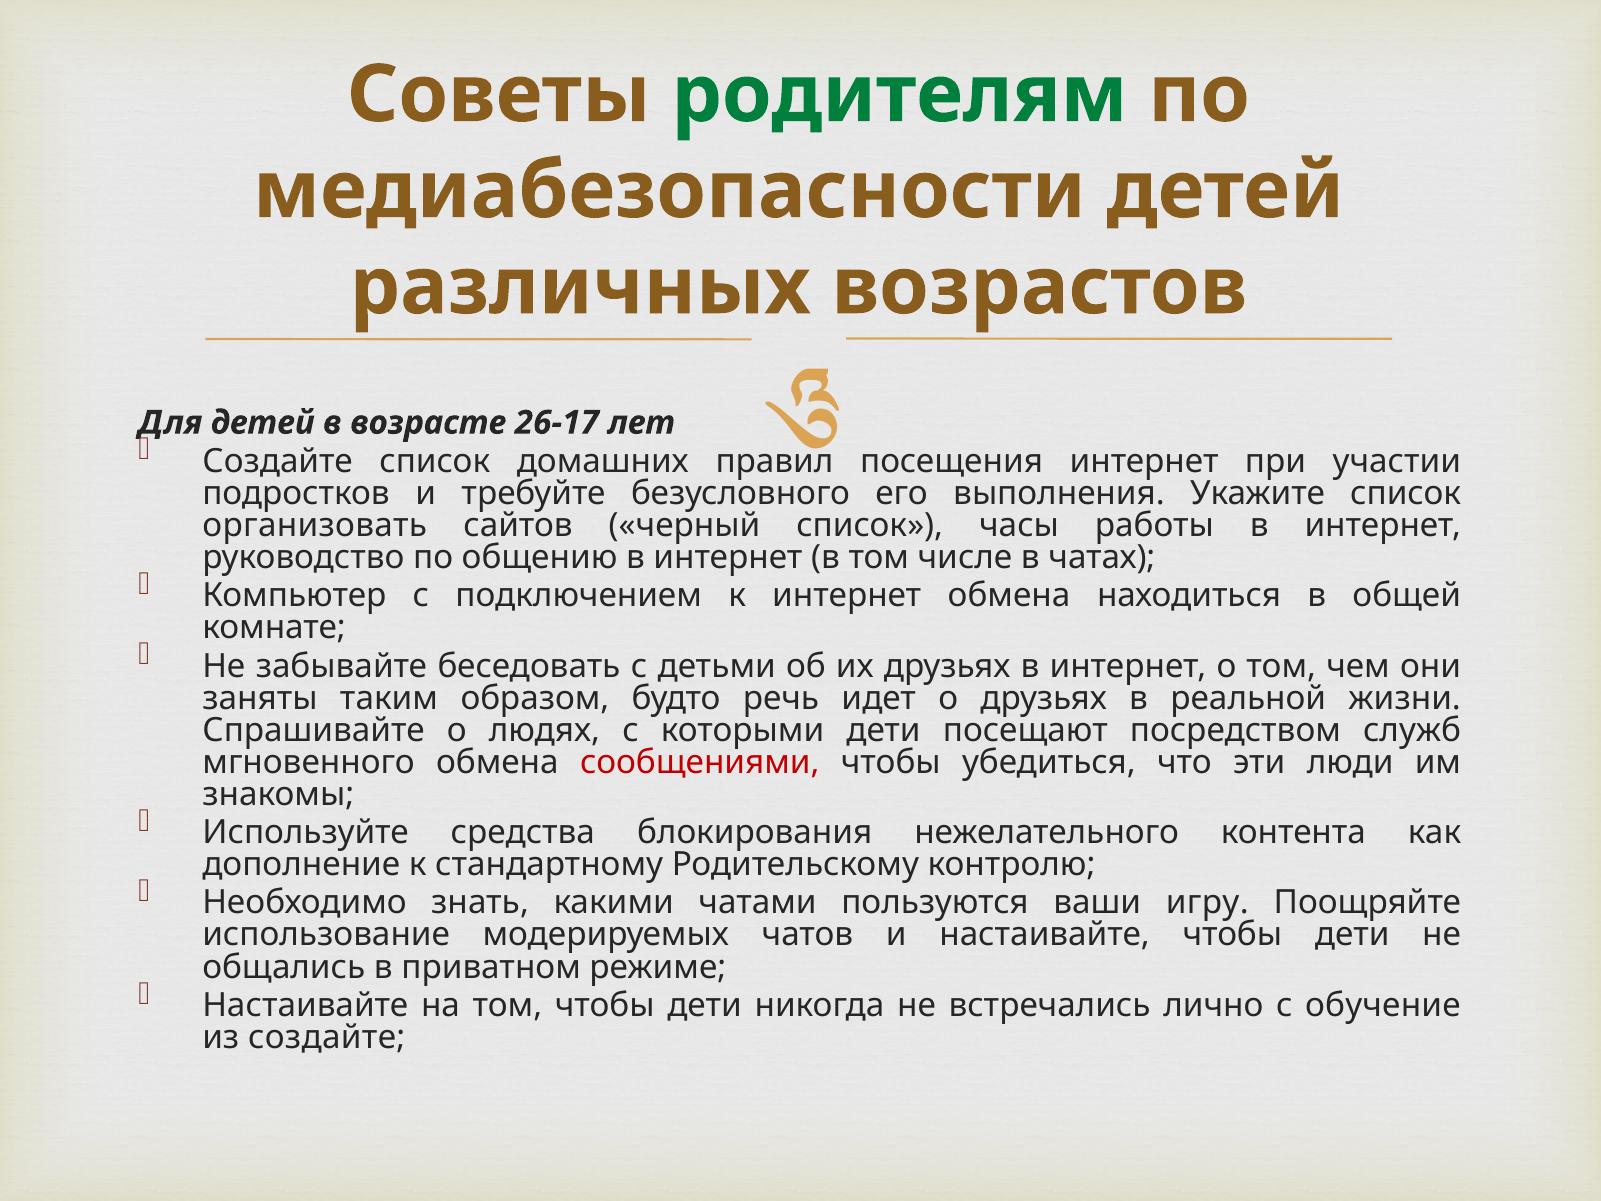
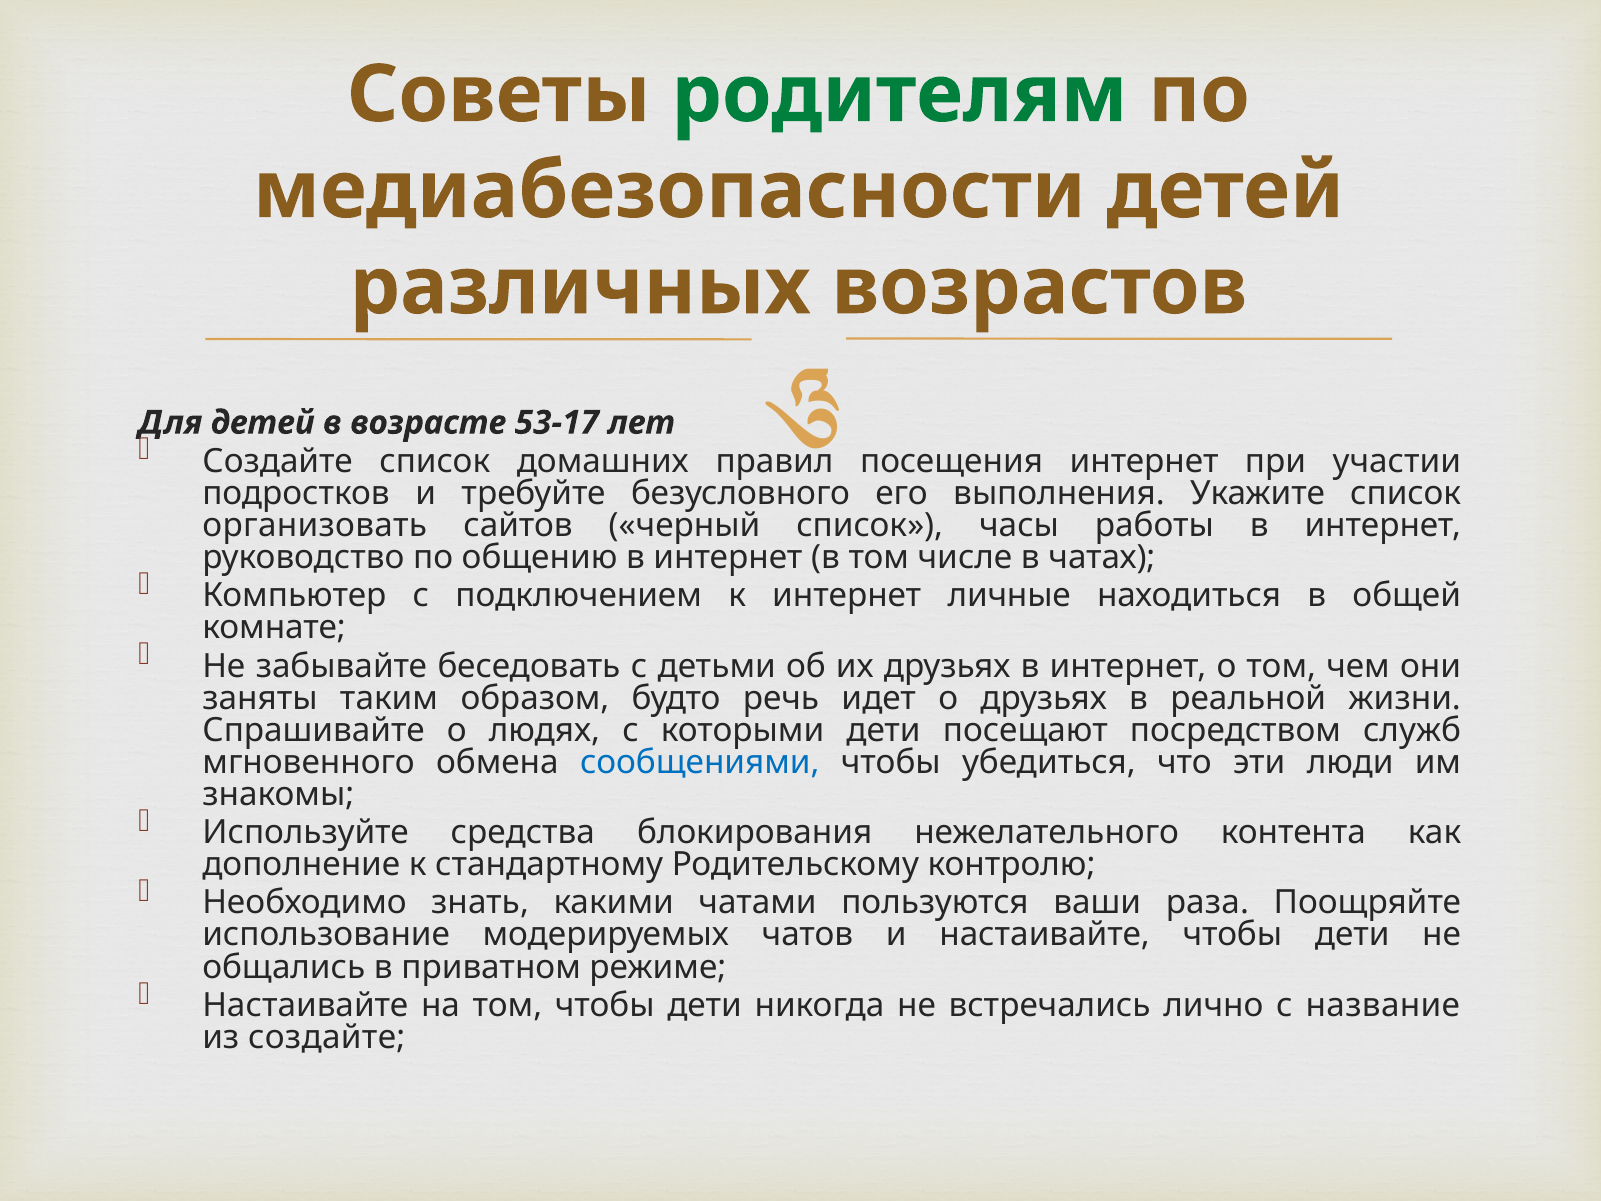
26-17: 26-17 -> 53-17
интернет обмена: обмена -> личные
сообщениями colour: red -> blue
игру: игру -> раза
обучение: обучение -> название
